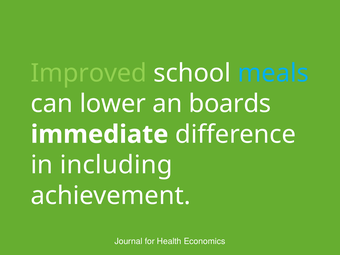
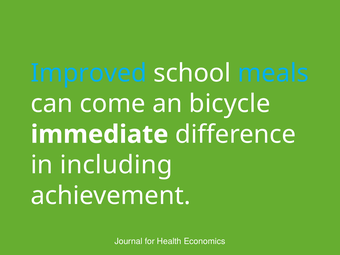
Improved colour: light green -> light blue
lower: lower -> come
boards: boards -> bicycle
